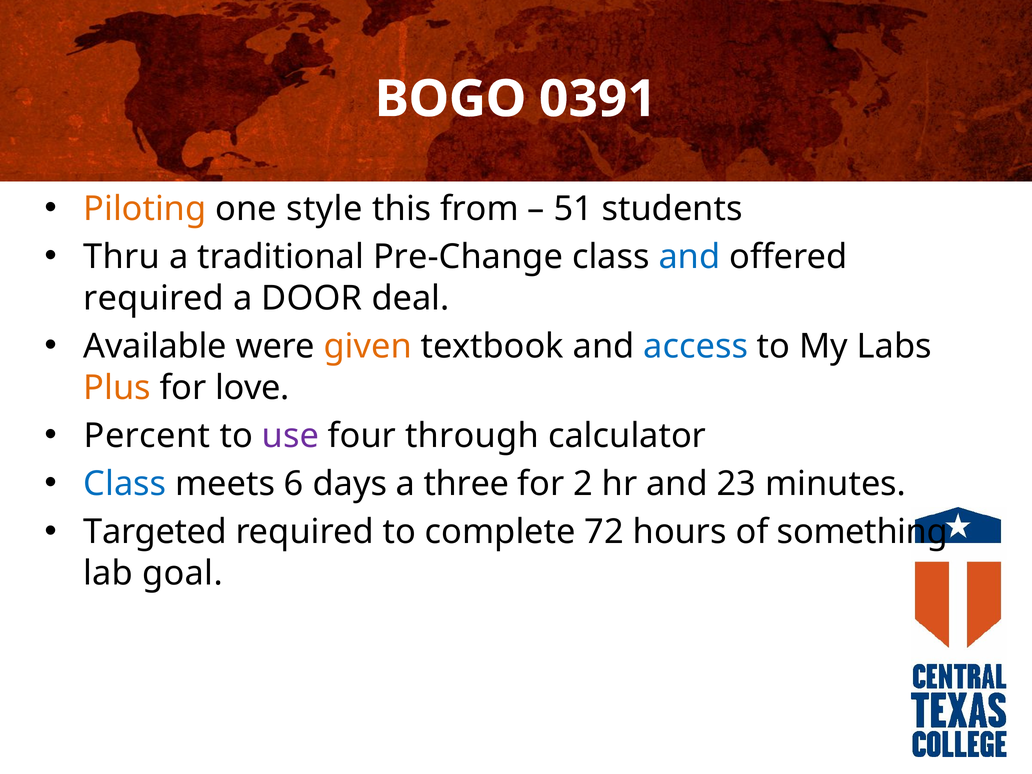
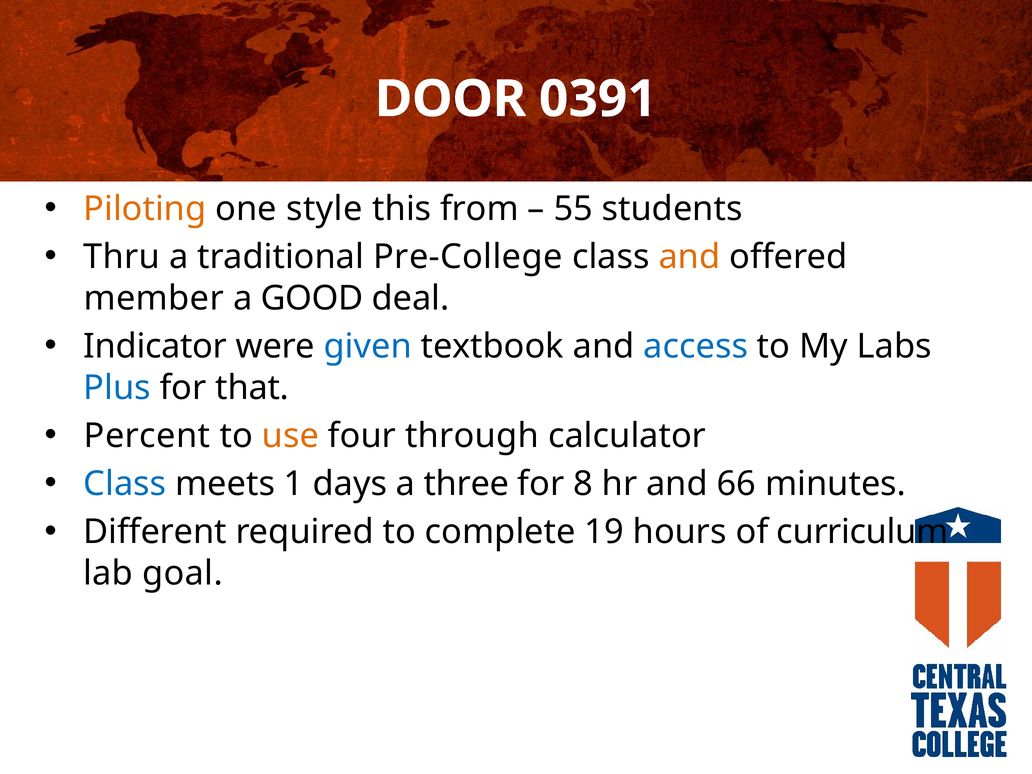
BOGO: BOGO -> DOOR
51: 51 -> 55
Pre-Change: Pre-Change -> Pre-College
and at (690, 257) colour: blue -> orange
required at (154, 298): required -> member
DOOR: DOOR -> GOOD
Available: Available -> Indicator
given colour: orange -> blue
Plus colour: orange -> blue
love: love -> that
use colour: purple -> orange
6: 6 -> 1
2: 2 -> 8
23: 23 -> 66
Targeted: Targeted -> Different
72: 72 -> 19
something: something -> curriculum
